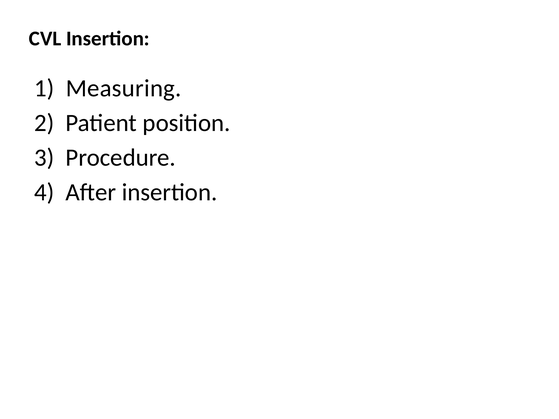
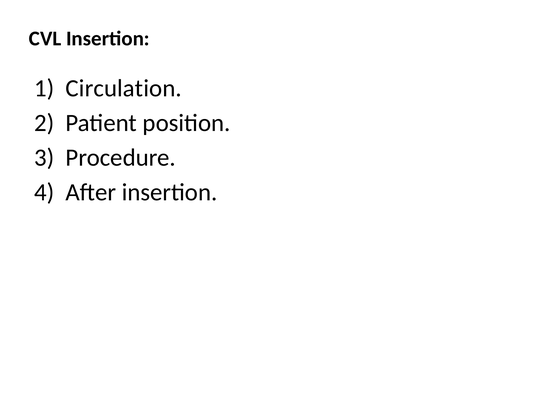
Measuring: Measuring -> Circulation
